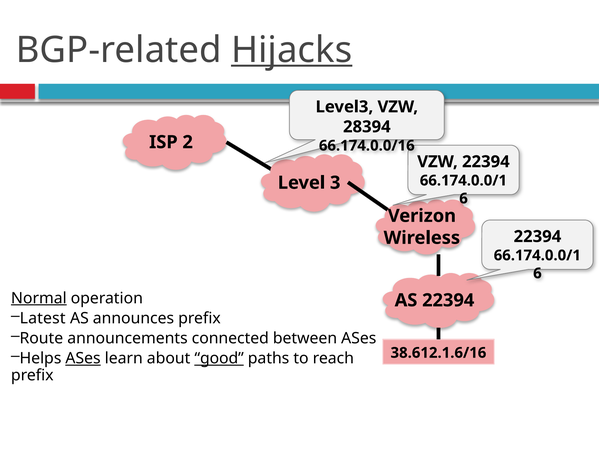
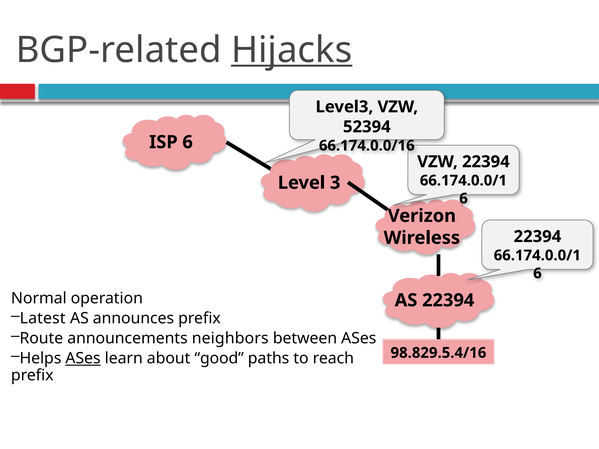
28394: 28394 -> 52394
ISP 2: 2 -> 6
Normal underline: present -> none
connected: connected -> neighbors
good underline: present -> none
38.612.1.6/16: 38.612.1.6/16 -> 98.829.5.4/16
